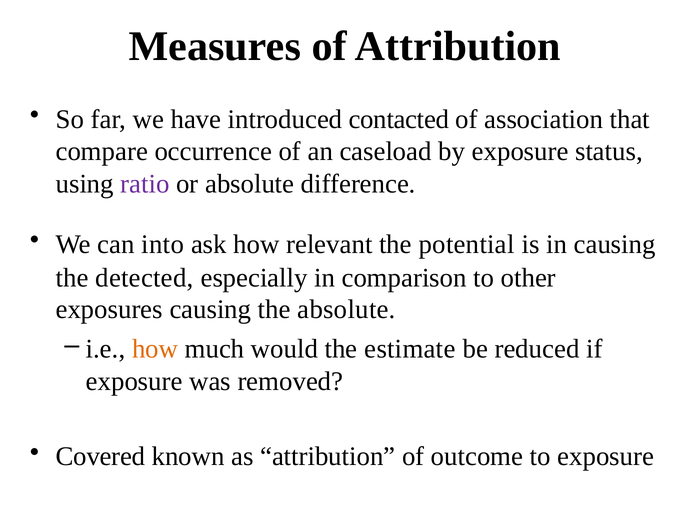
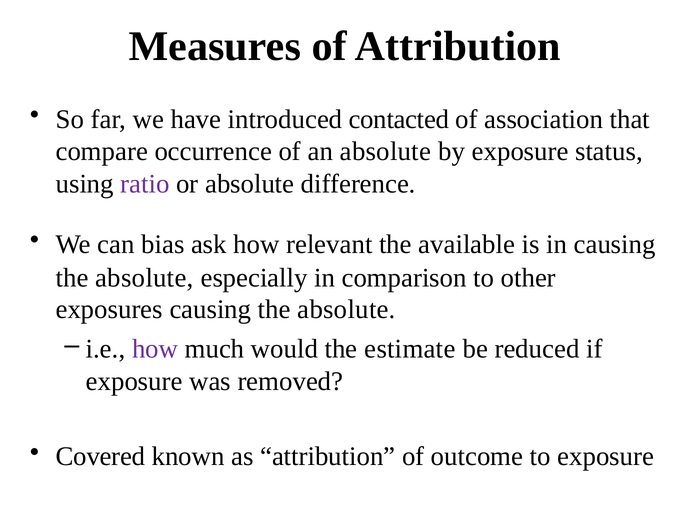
an caseload: caseload -> absolute
into: into -> bias
potential: potential -> available
detected at (144, 278): detected -> absolute
how at (155, 349) colour: orange -> purple
